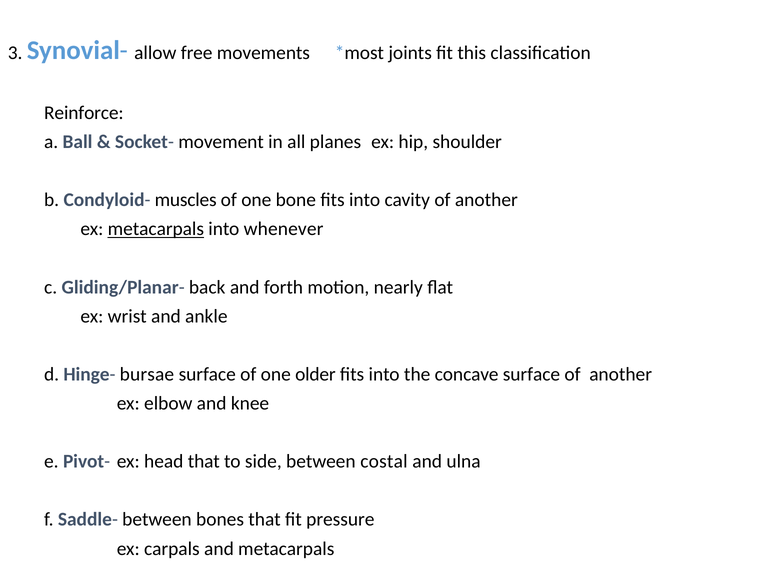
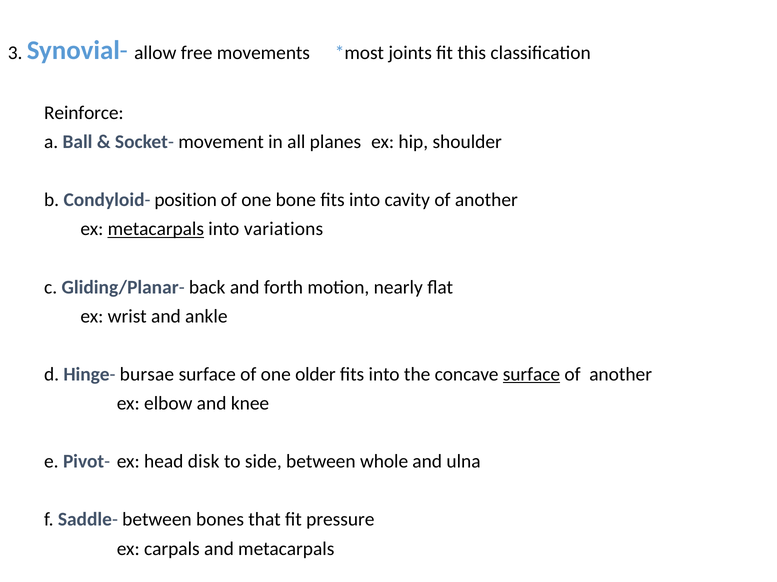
muscles: muscles -> position
whenever: whenever -> variations
surface at (531, 375) underline: none -> present
head that: that -> disk
costal: costal -> whole
